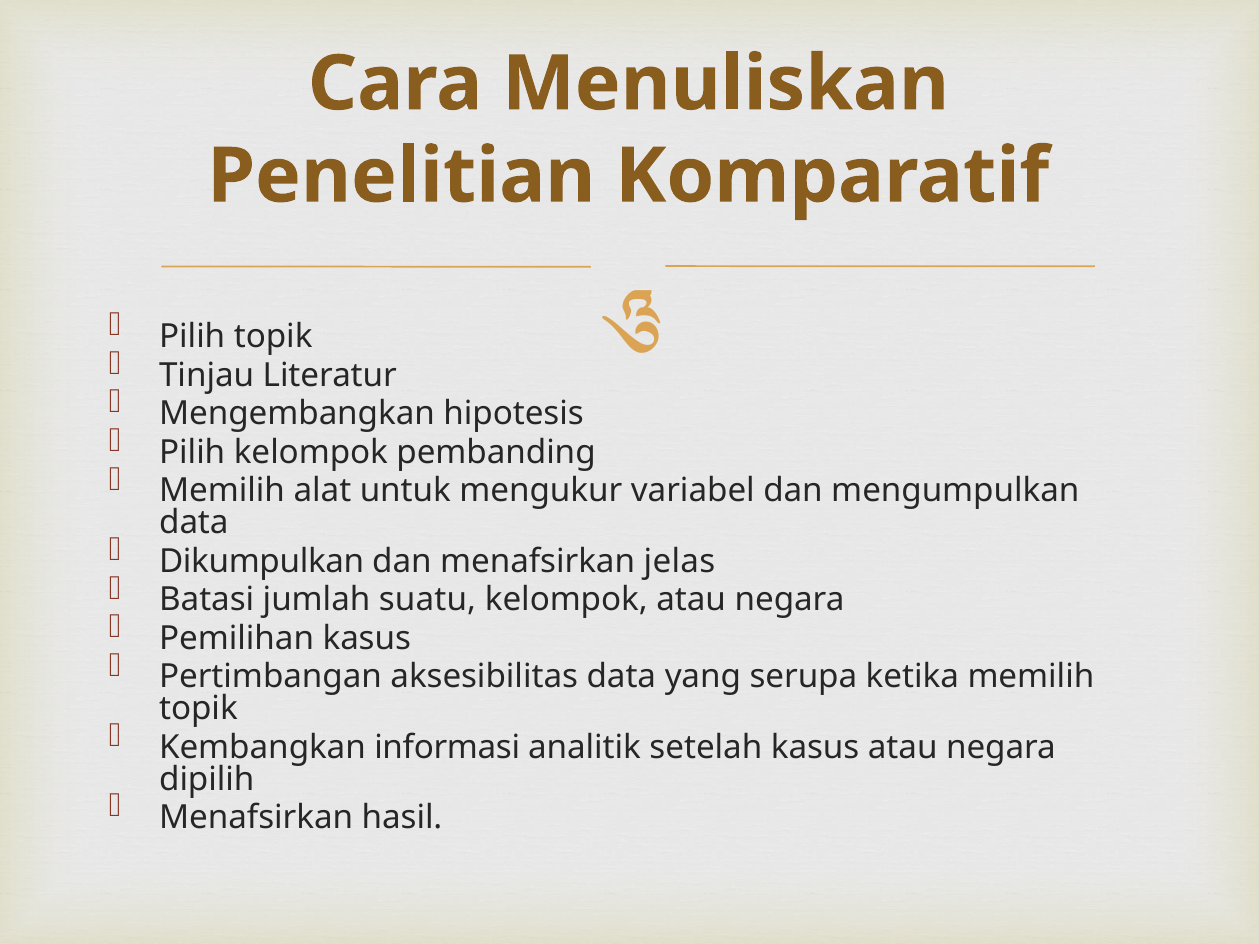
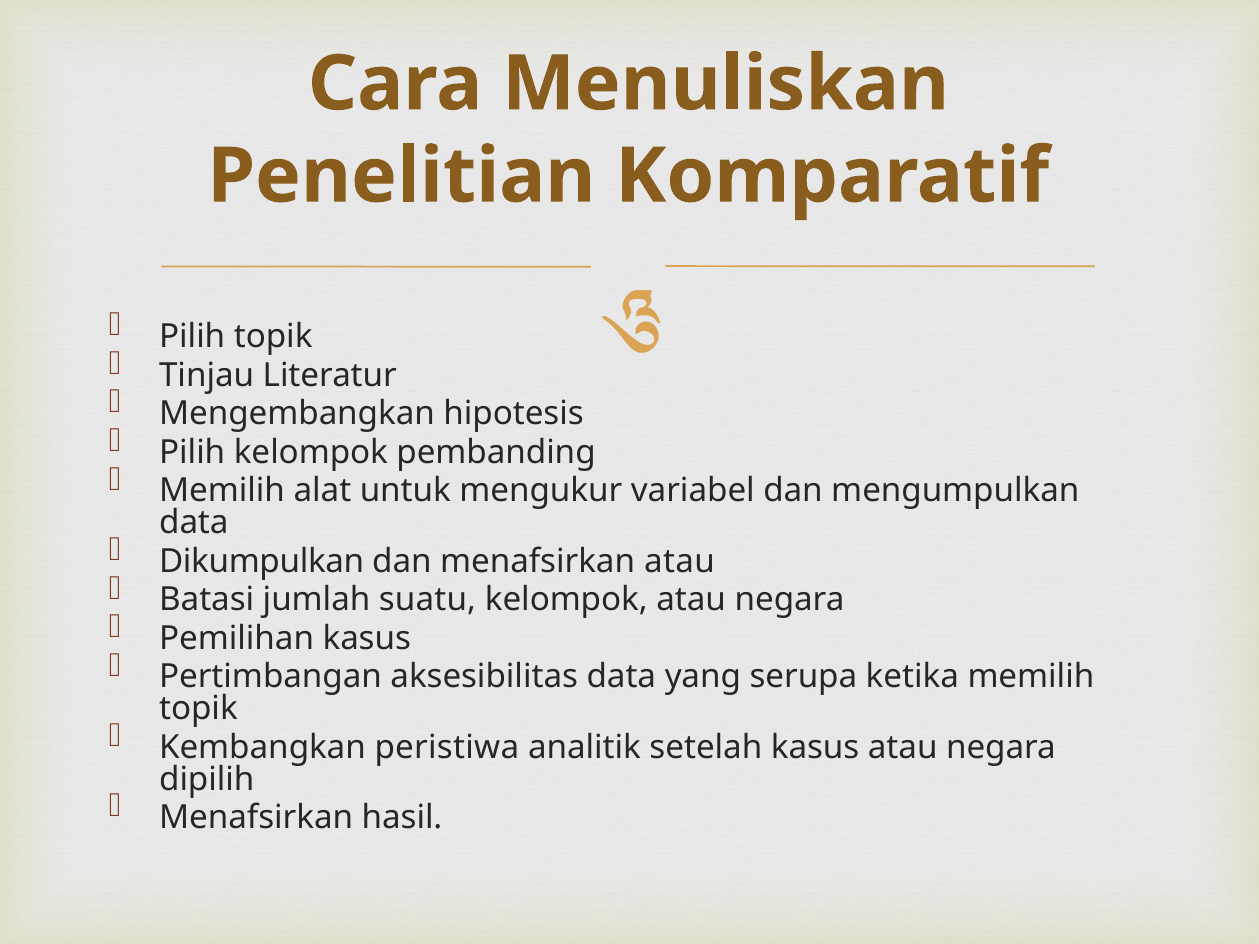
menafsirkan jelas: jelas -> atau
informasi: informasi -> peristiwa
